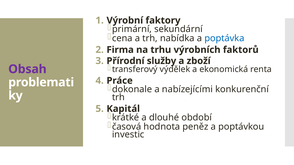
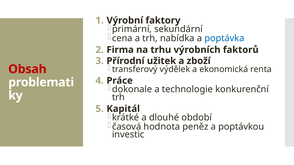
služby: služby -> užitek
Obsah colour: purple -> red
nabízejícími: nabízejícími -> technologie
